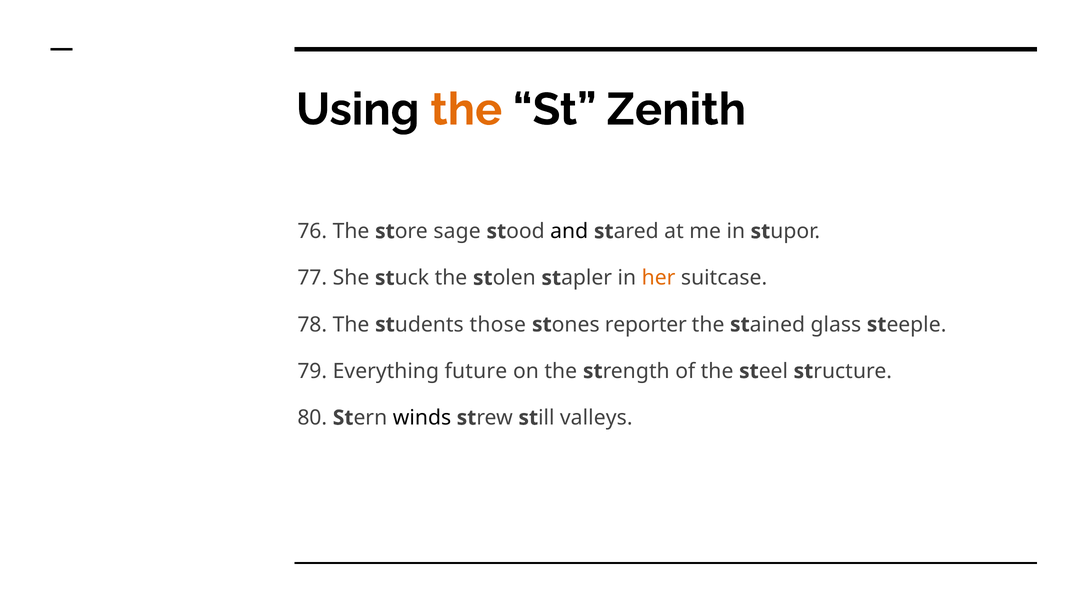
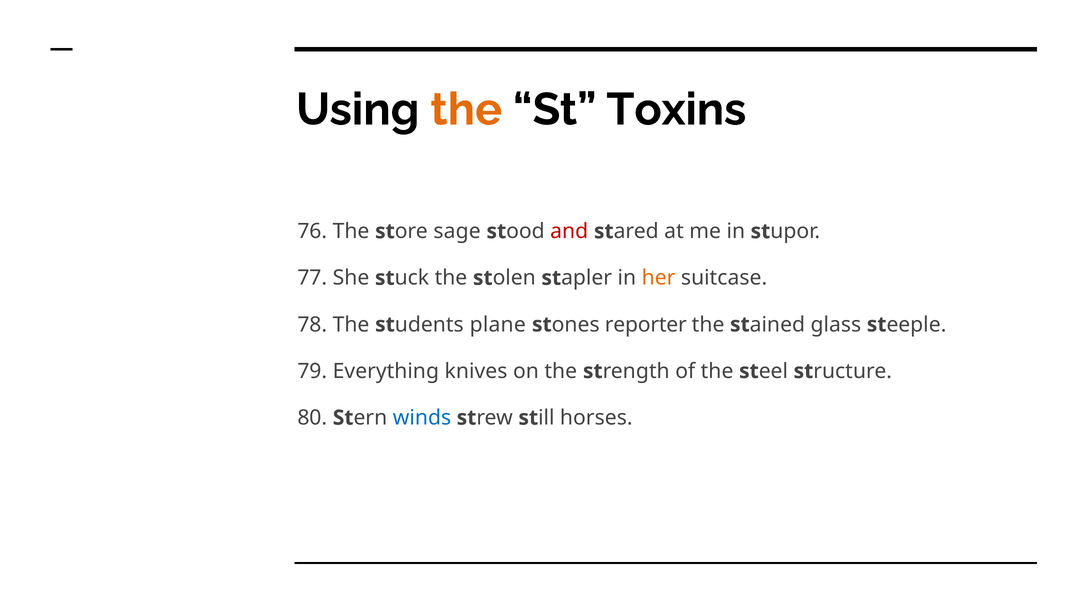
Zenith: Zenith -> Toxins
and colour: black -> red
those: those -> plane
future: future -> knives
winds colour: black -> blue
valleys: valleys -> horses
